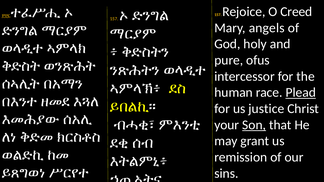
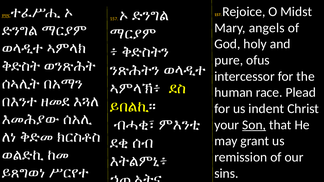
Creed: Creed -> Midst
Plead underline: present -> none
justice: justice -> indent
